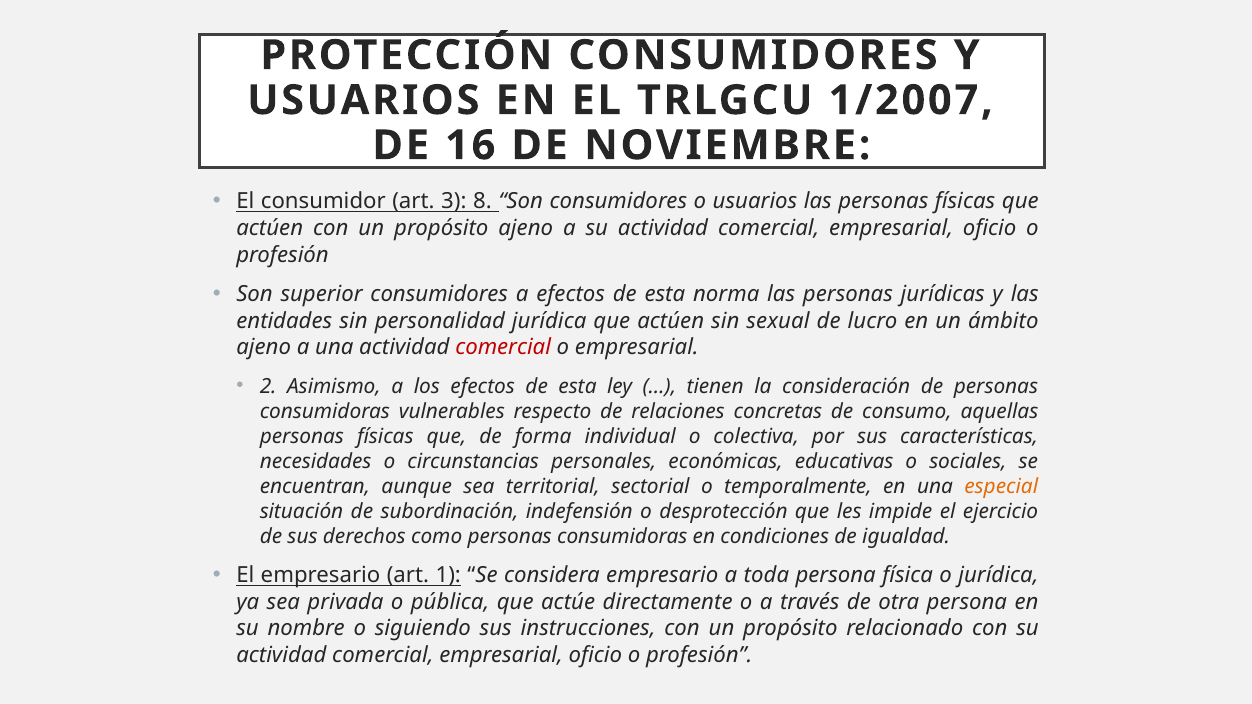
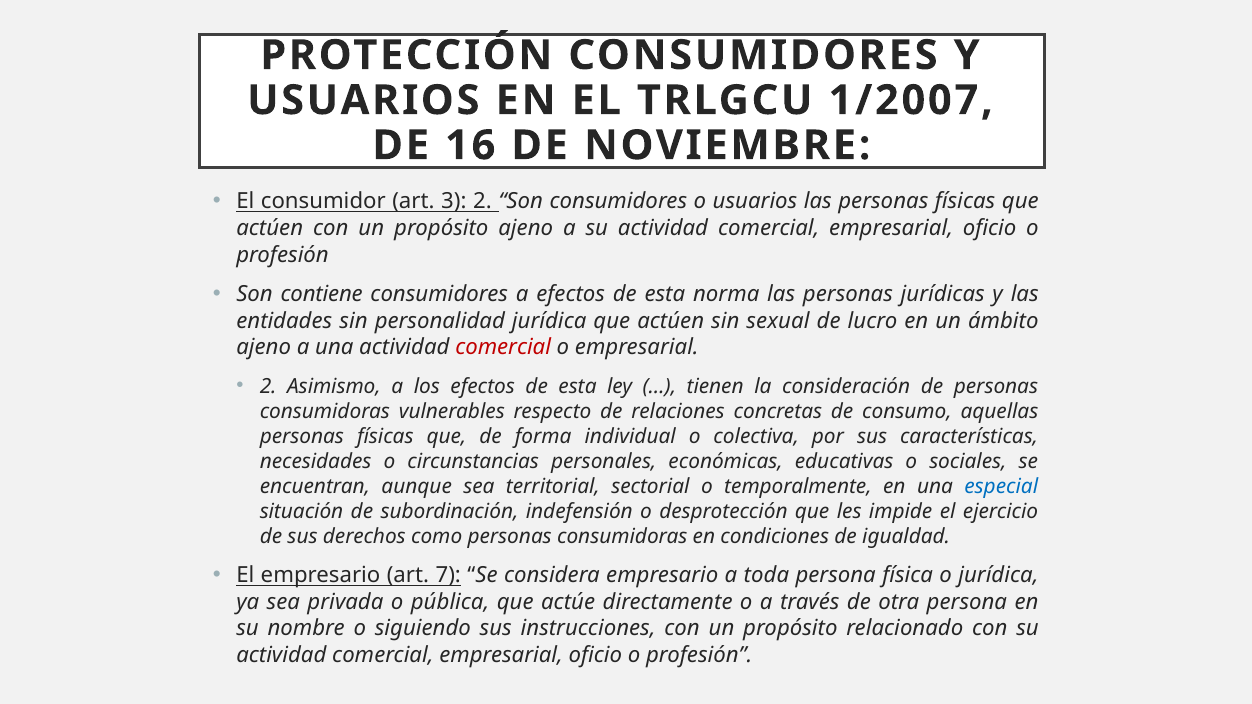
3 8: 8 -> 2
superior: superior -> contiene
especial colour: orange -> blue
1: 1 -> 7
